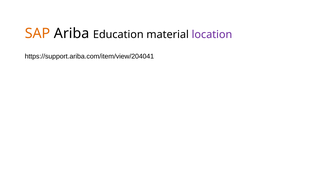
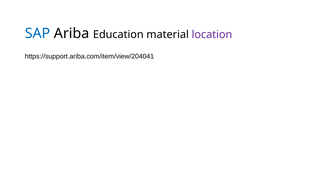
SAP colour: orange -> blue
